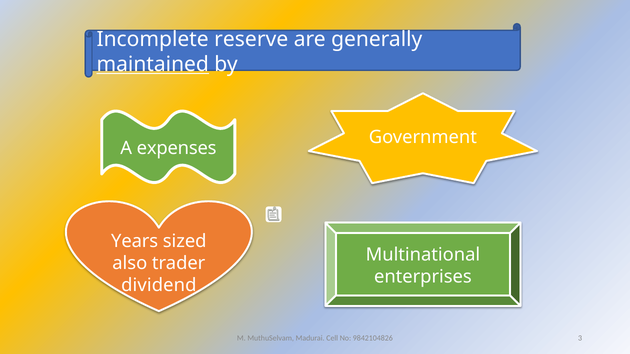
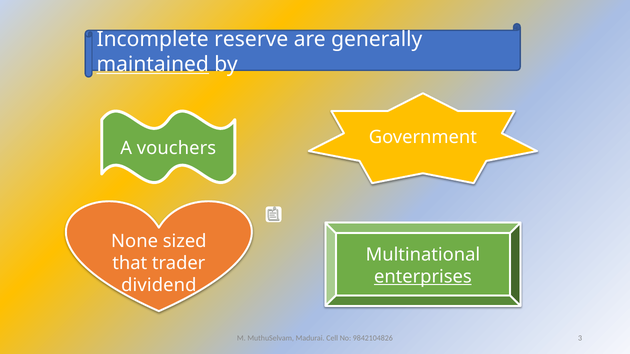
expenses: expenses -> vouchers
Years: Years -> None
also: also -> that
enterprises underline: none -> present
